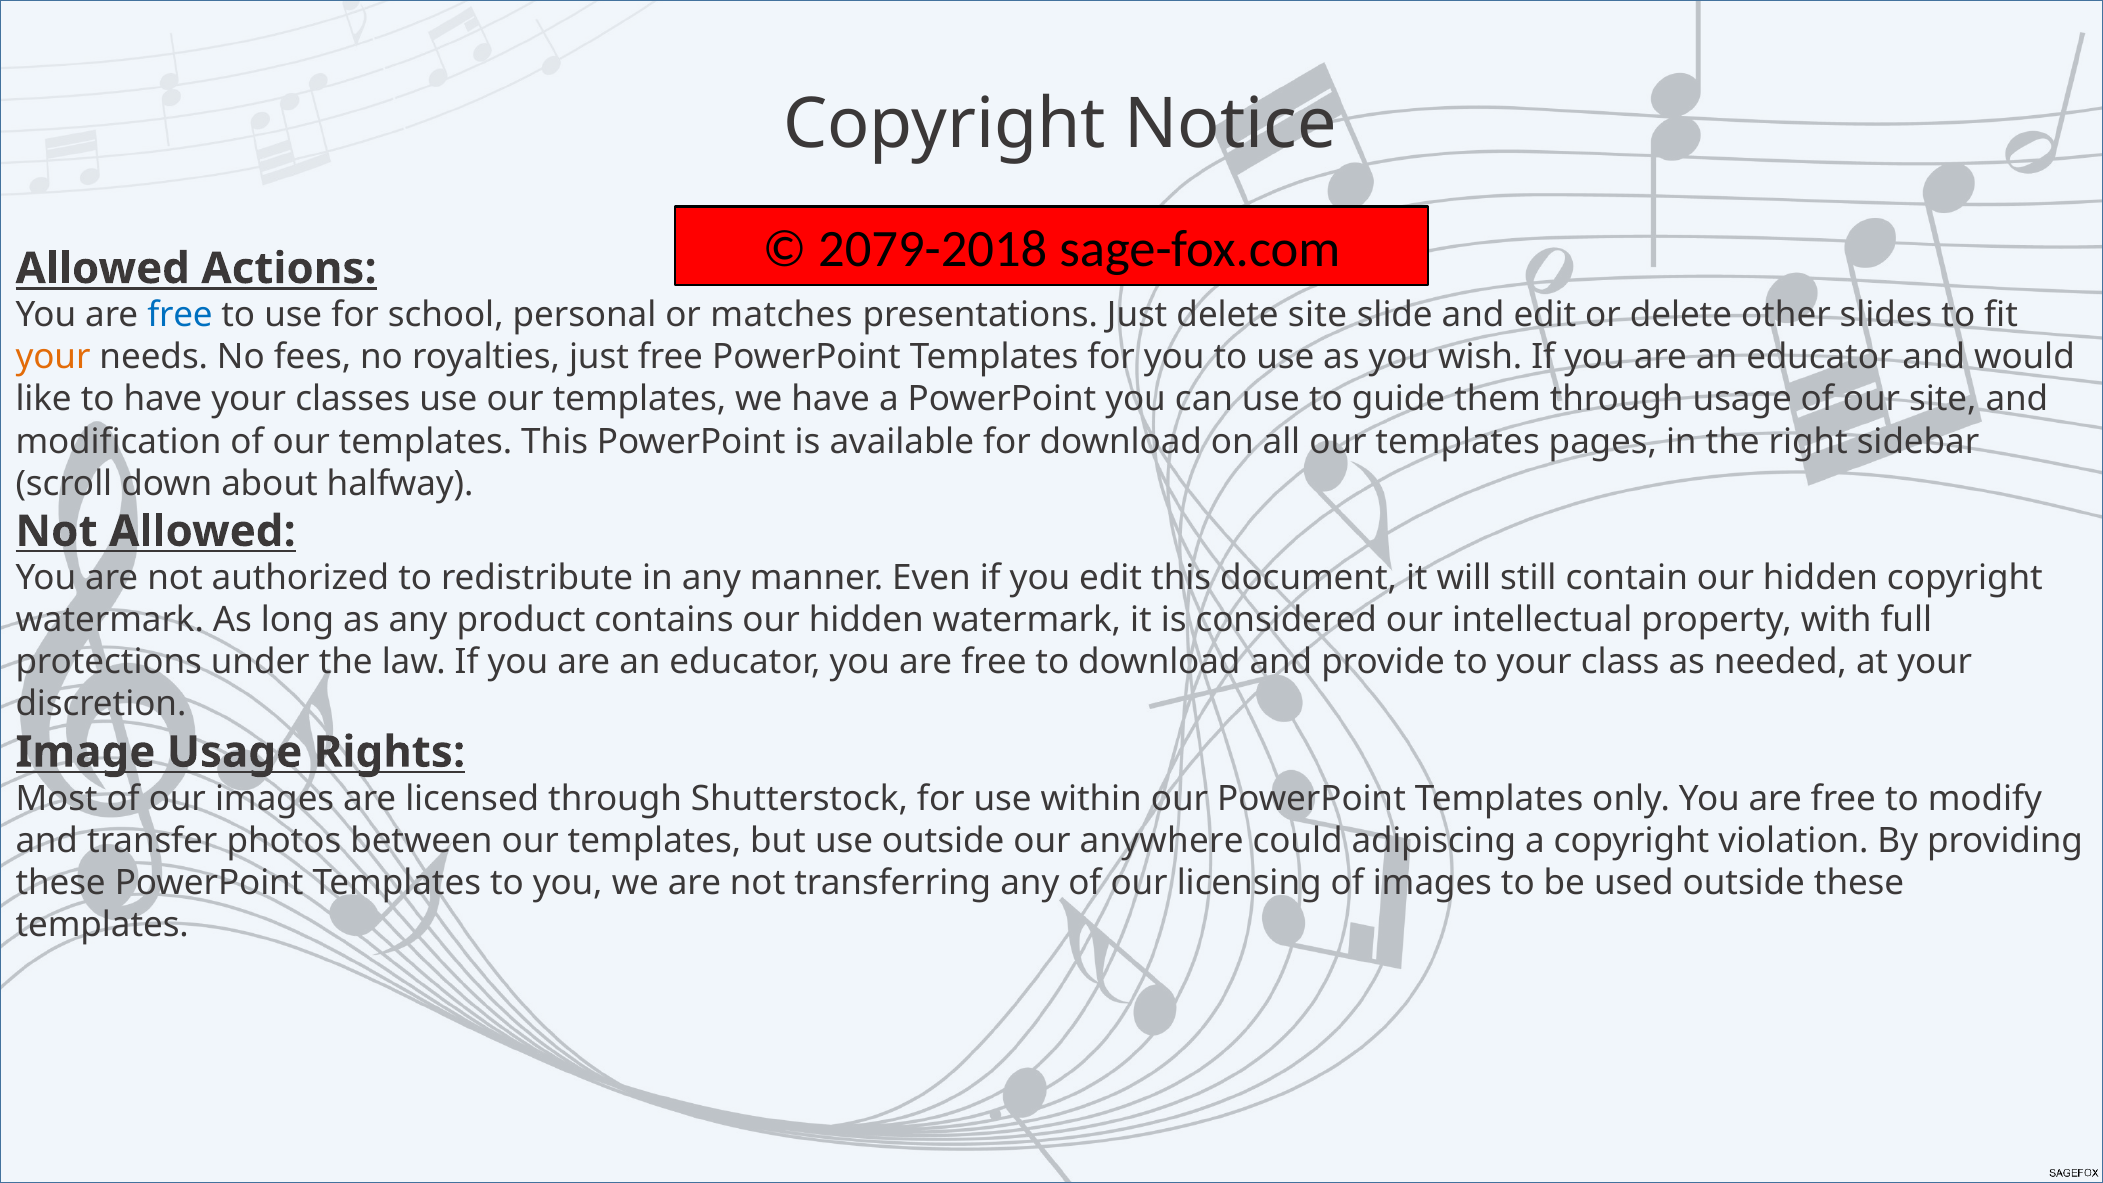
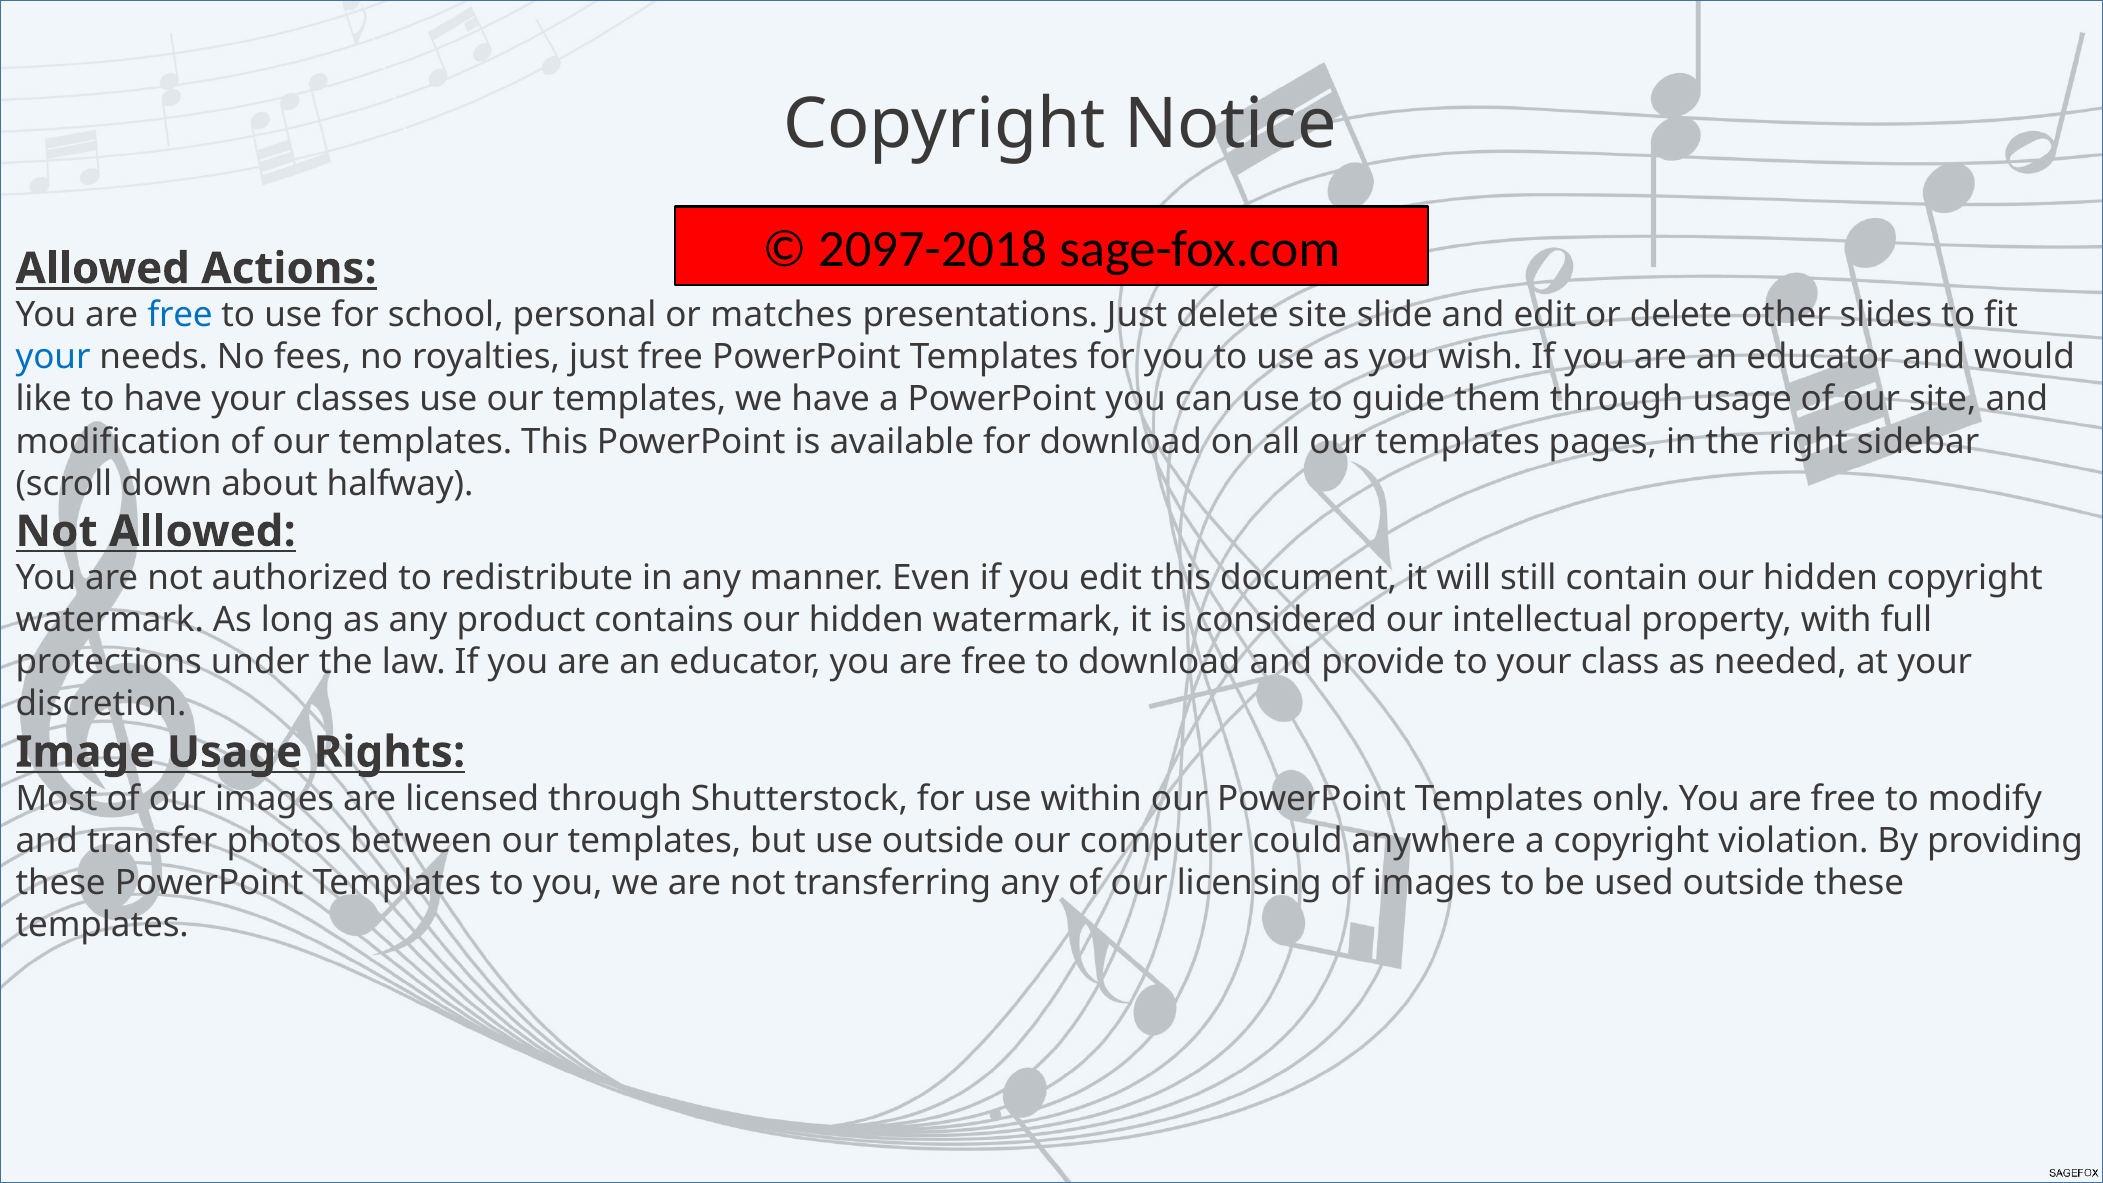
2079-2018: 2079-2018 -> 2097-2018
your at (53, 357) colour: orange -> blue
anywhere: anywhere -> computer
adipiscing: adipiscing -> anywhere
